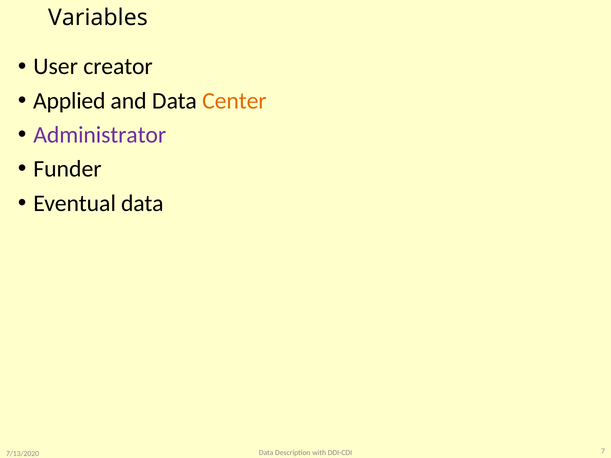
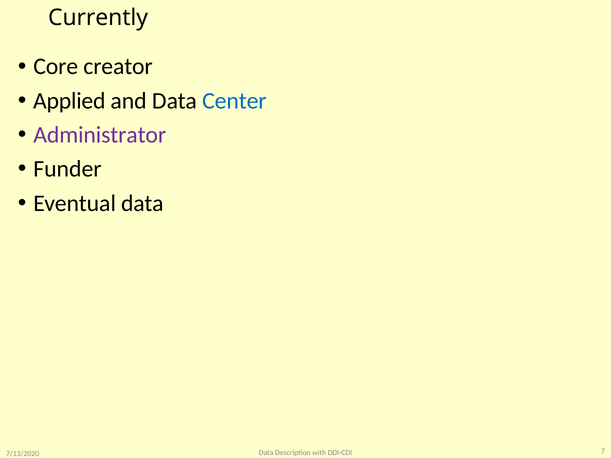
Variables: Variables -> Currently
User: User -> Core
Center colour: orange -> blue
